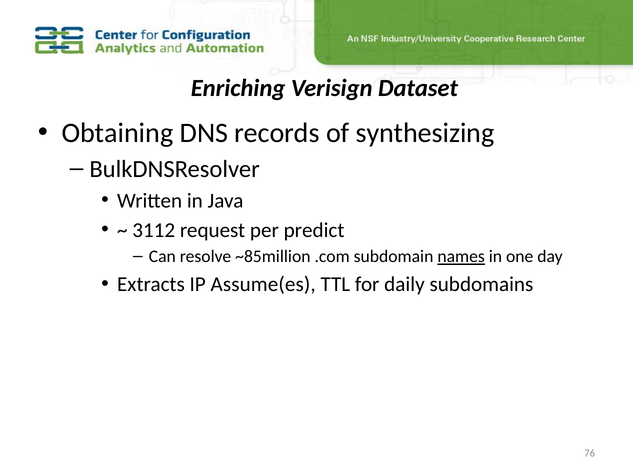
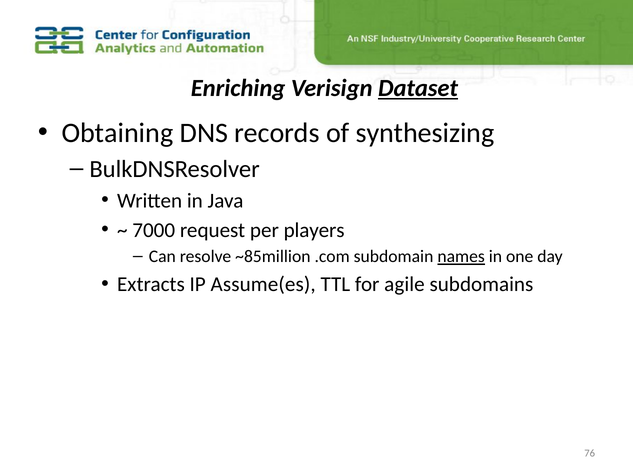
Dataset underline: none -> present
3112: 3112 -> 7000
predict: predict -> players
daily: daily -> agile
